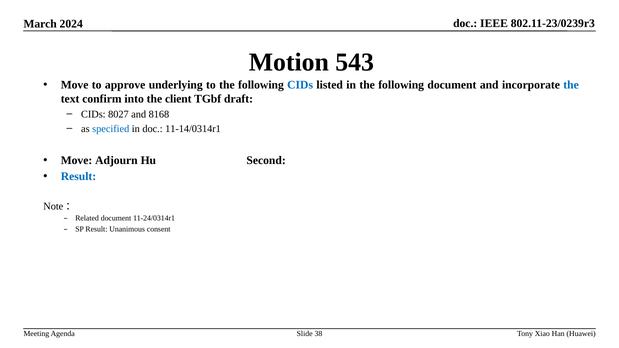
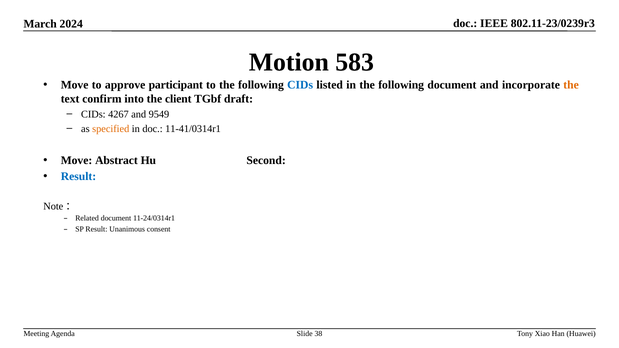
543: 543 -> 583
underlying: underlying -> participant
the at (571, 85) colour: blue -> orange
8027: 8027 -> 4267
8168: 8168 -> 9549
specified colour: blue -> orange
11-14/0314r1: 11-14/0314r1 -> 11-41/0314r1
Adjourn: Adjourn -> Abstract
